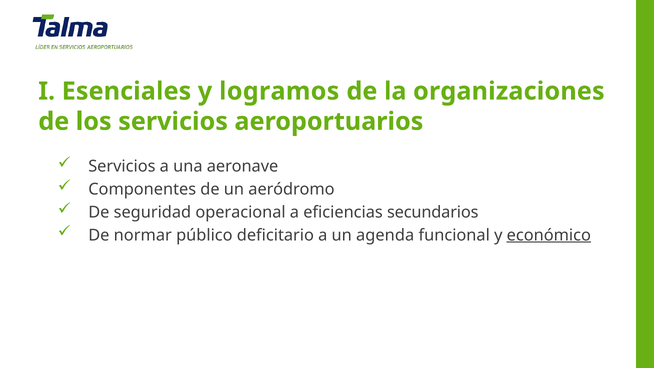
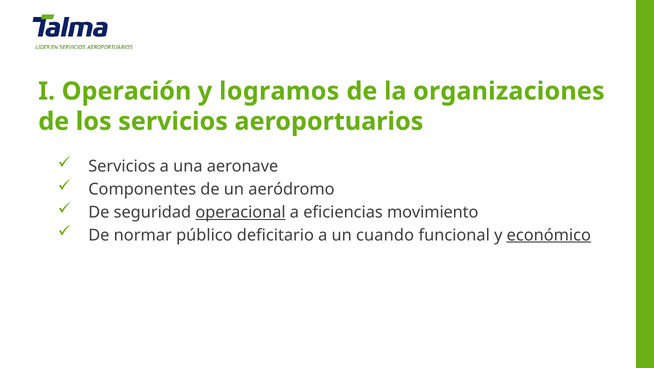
Esenciales: Esenciales -> Operación
operacional underline: none -> present
secundarios: secundarios -> movimiento
agenda: agenda -> cuando
